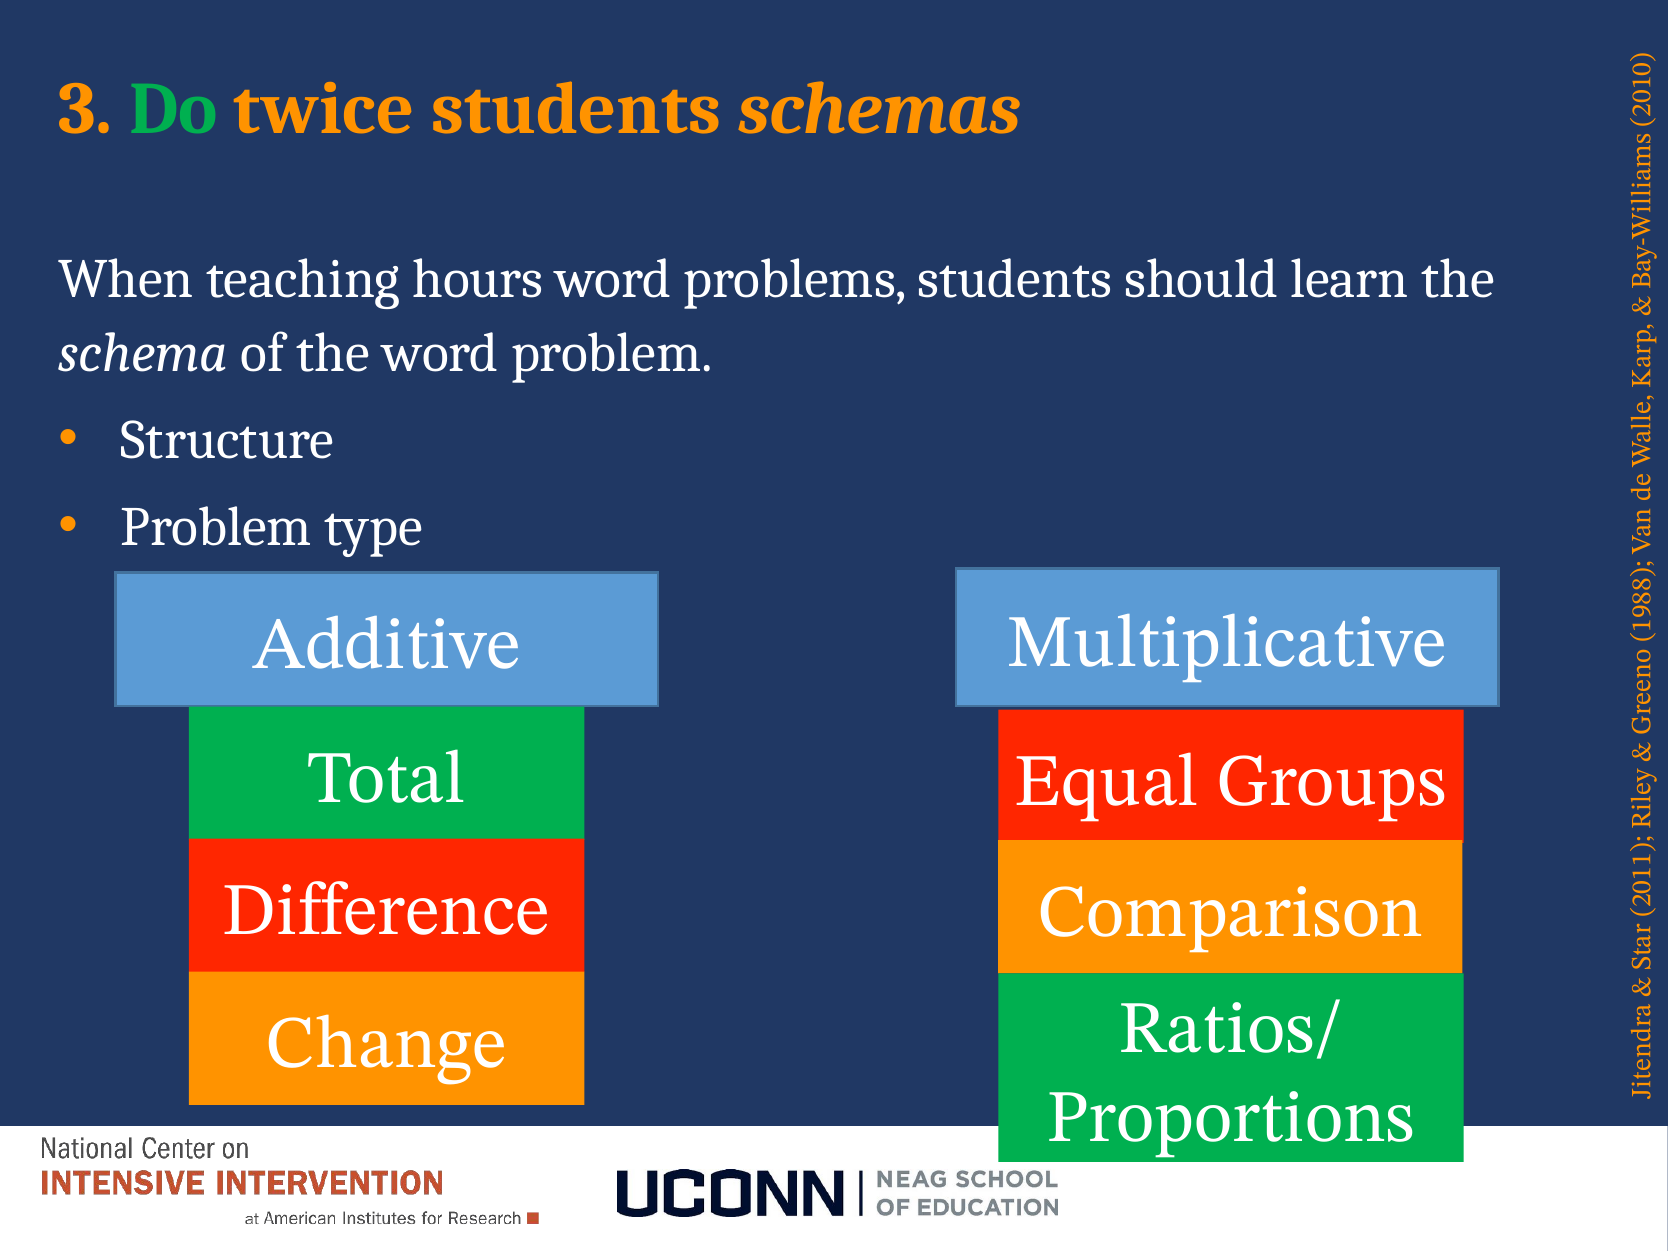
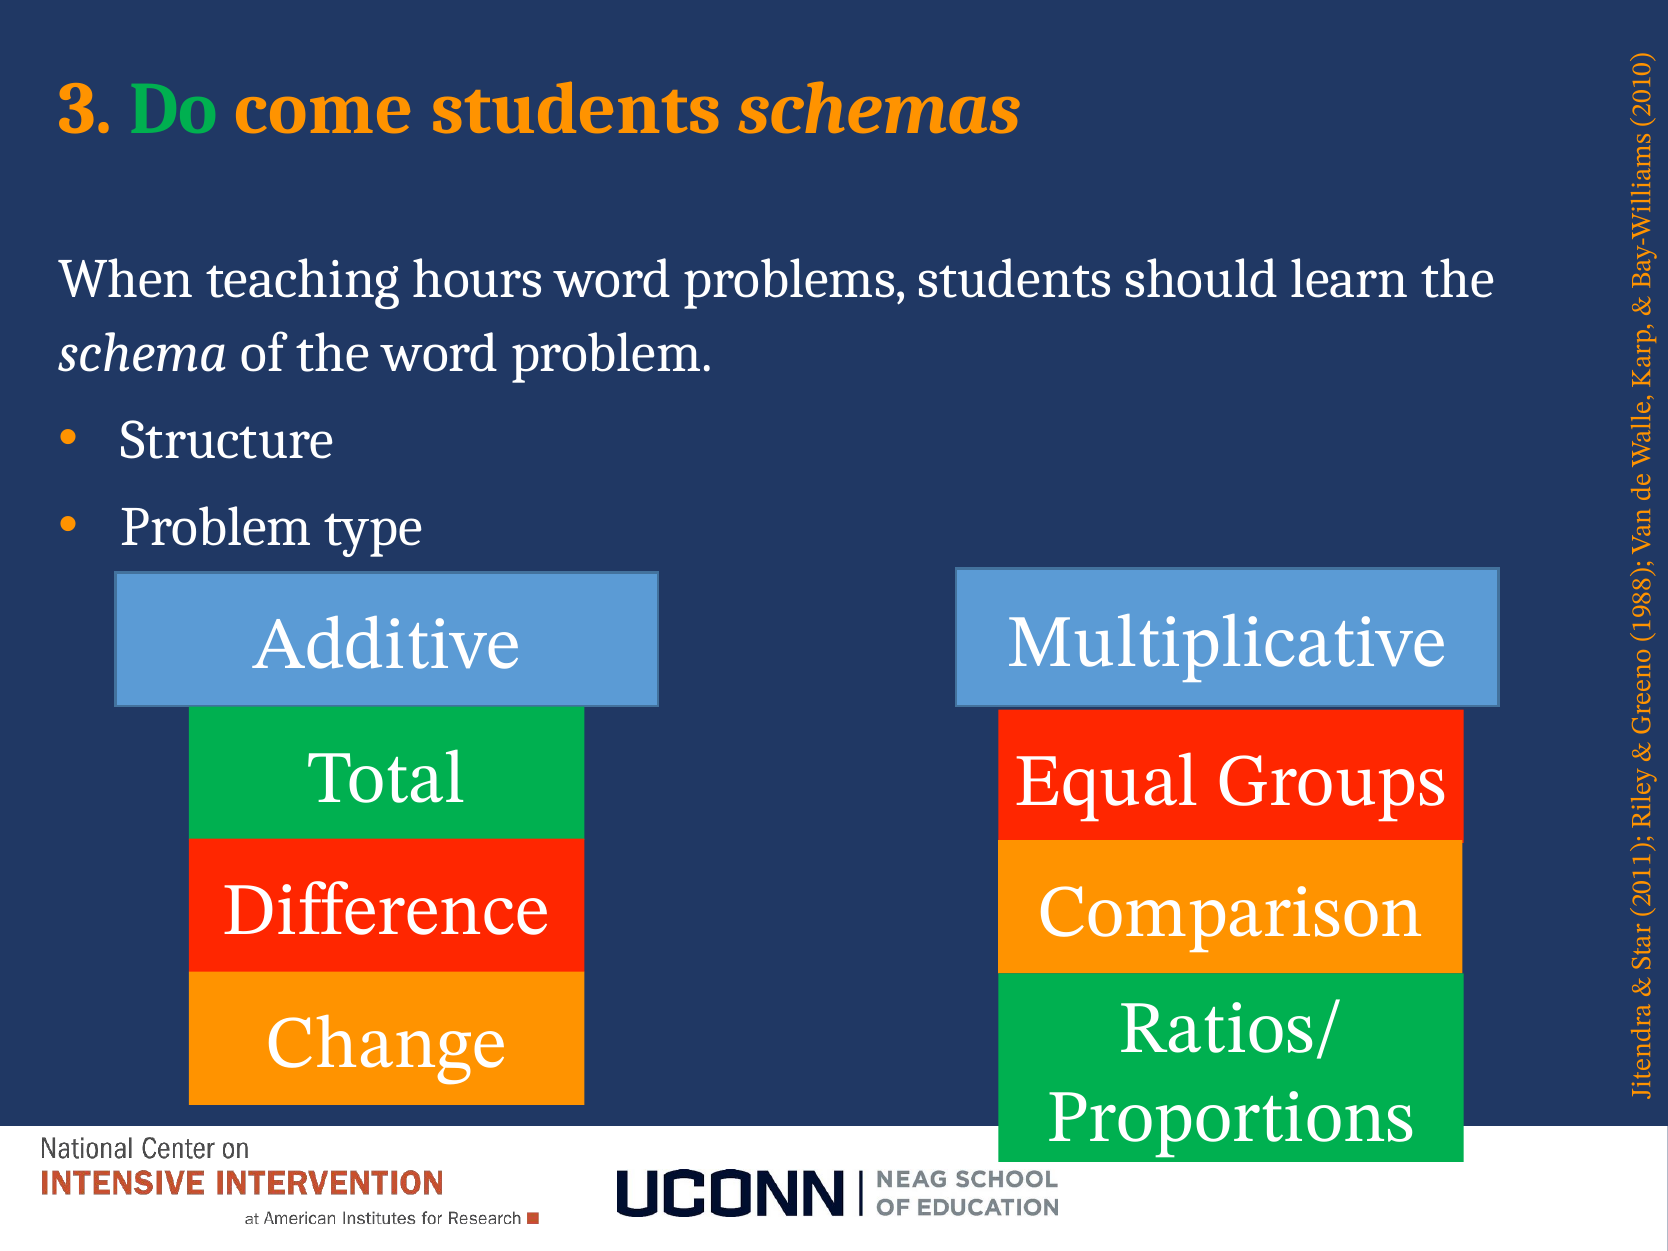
twice: twice -> come
